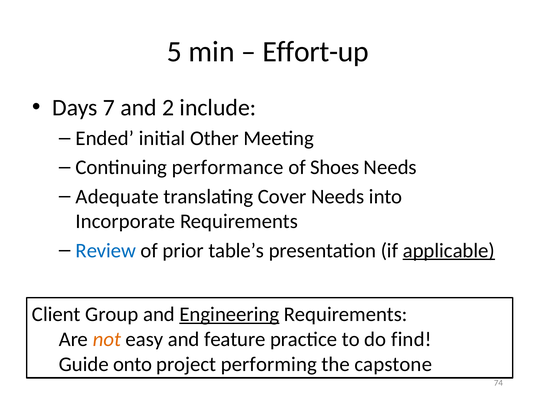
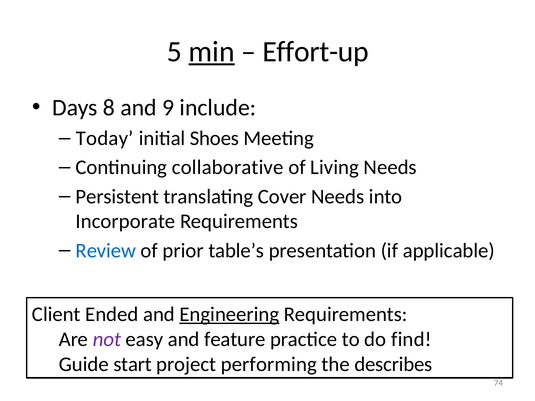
min underline: none -> present
7: 7 -> 8
2: 2 -> 9
Ended: Ended -> Today
Other: Other -> Shoes
performance: performance -> collaborative
Shoes: Shoes -> Living
Adequate: Adequate -> Persistent
applicable underline: present -> none
Group: Group -> Ended
not colour: orange -> purple
onto: onto -> start
capstone: capstone -> describes
